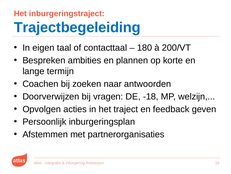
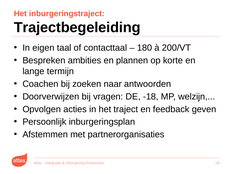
Trajectbegeleiding colour: blue -> black
